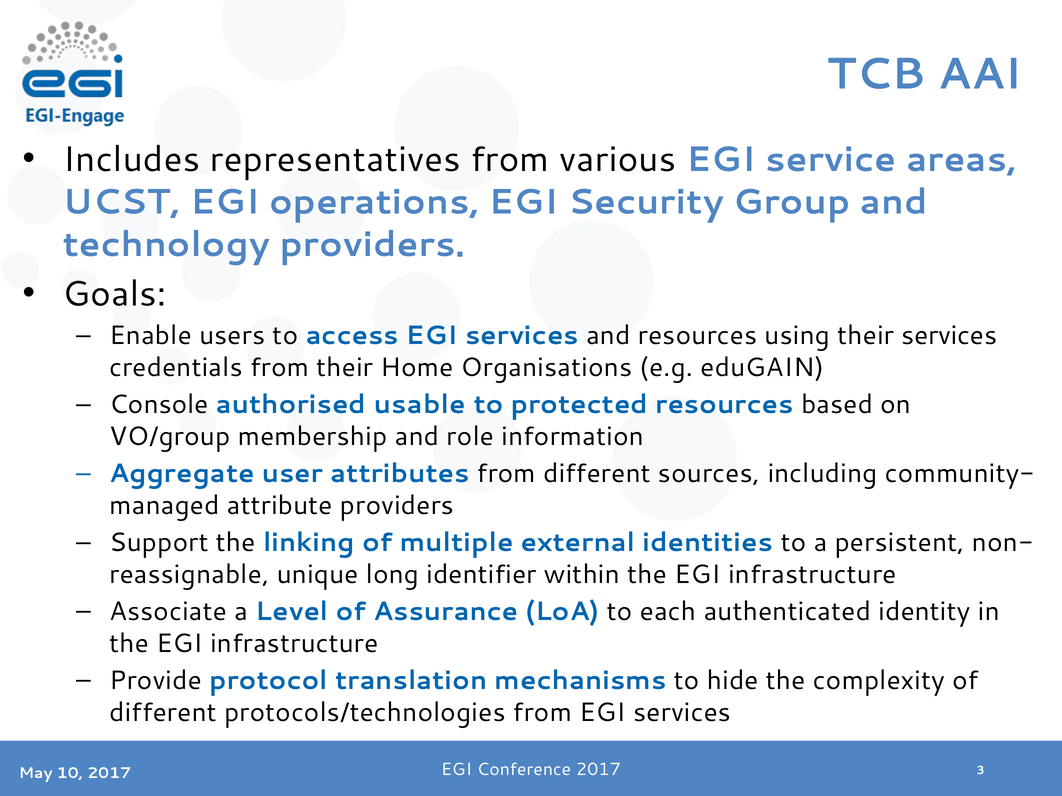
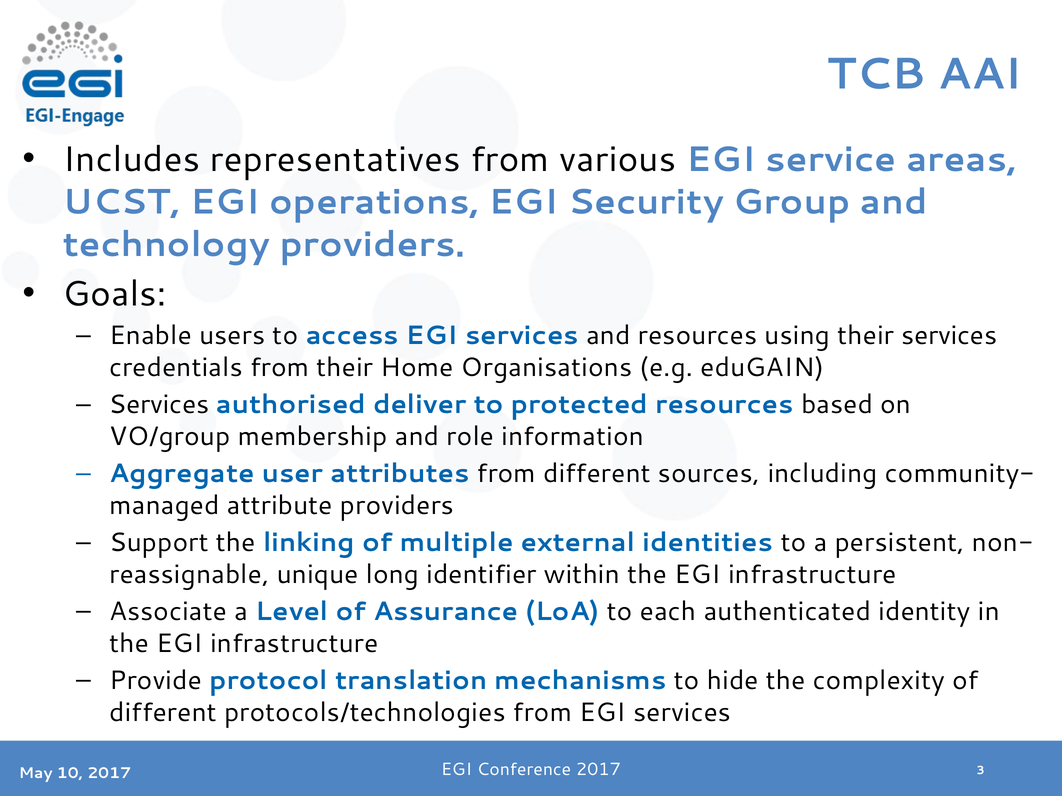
Console at (159, 405): Console -> Services
usable: usable -> deliver
